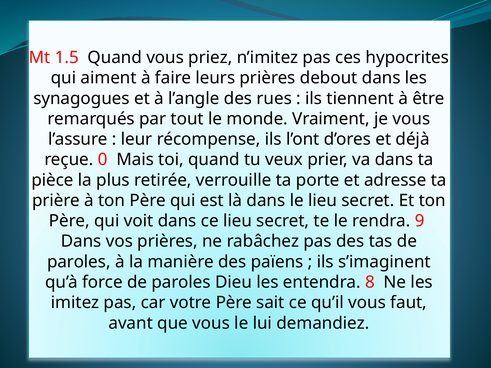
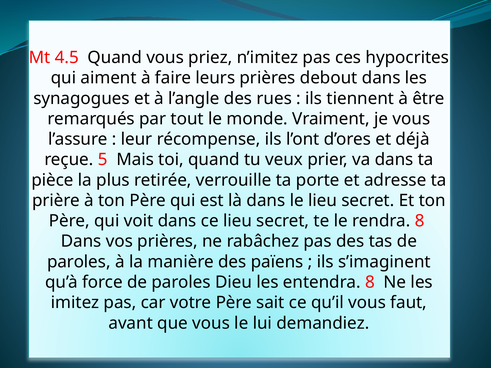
1.5: 1.5 -> 4.5
0: 0 -> 5
rendra 9: 9 -> 8
